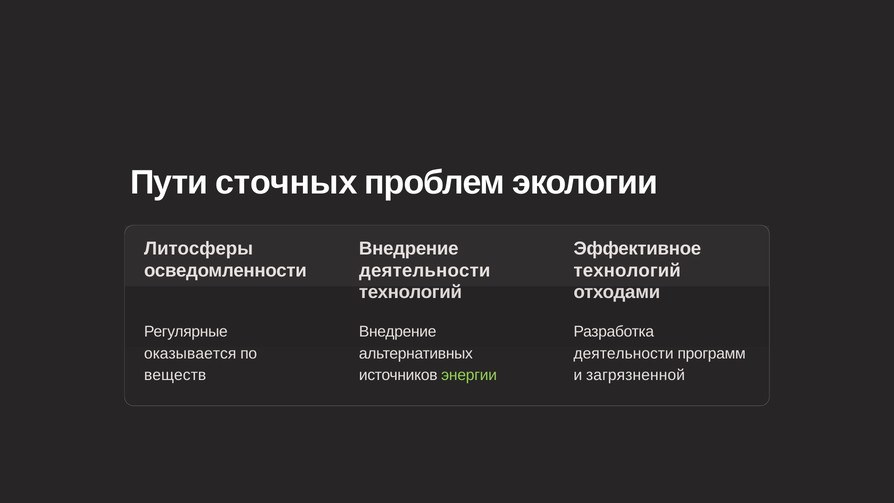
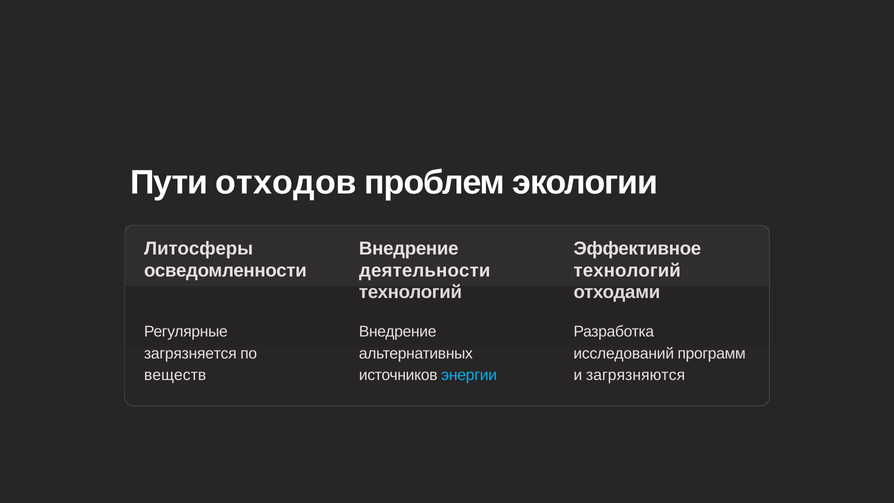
сточных: сточных -> отходов
оказывается: оказывается -> загрязняется
деятельности at (624, 353): деятельности -> исследований
энергии colour: light green -> light blue
загрязненной: загрязненной -> загрязняются
